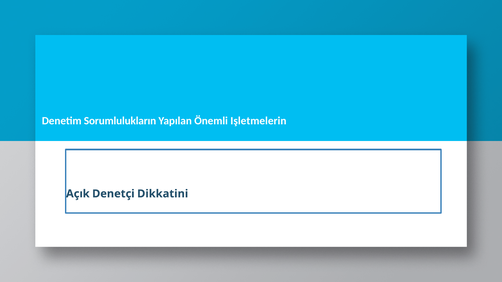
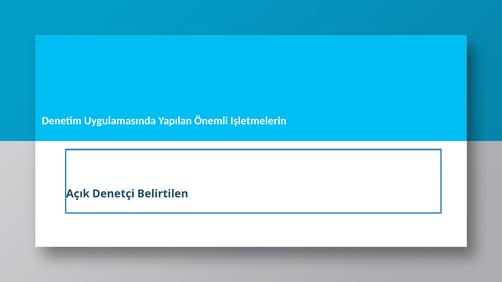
Sorumlulukların: Sorumlulukların -> Uygulamasında
Dikkatini: Dikkatini -> Belirtilen
